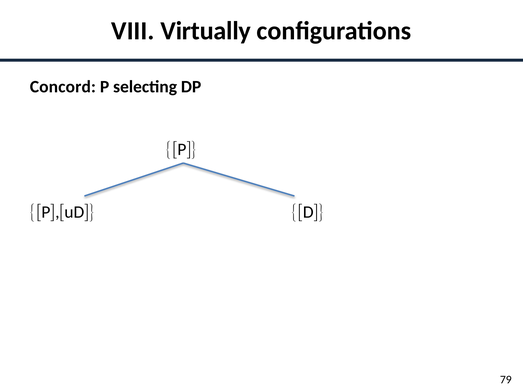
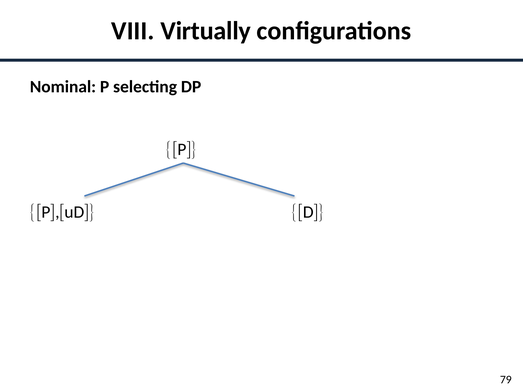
Concord: Concord -> Nominal
